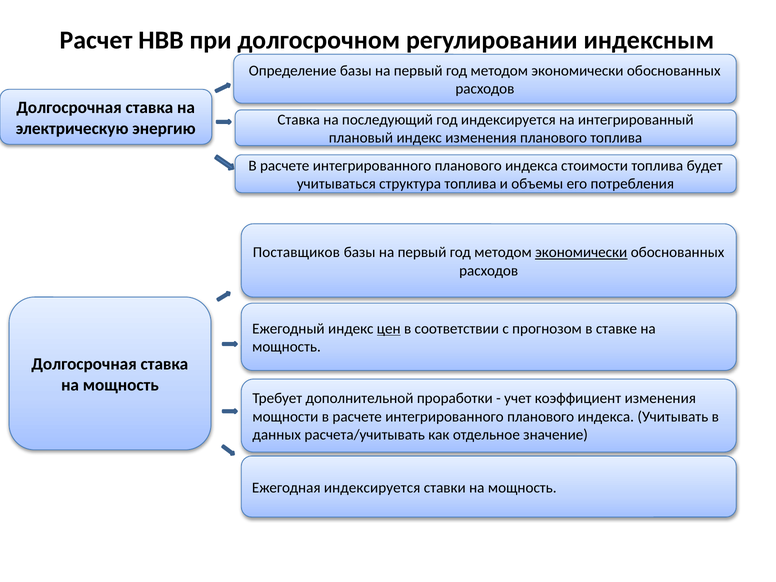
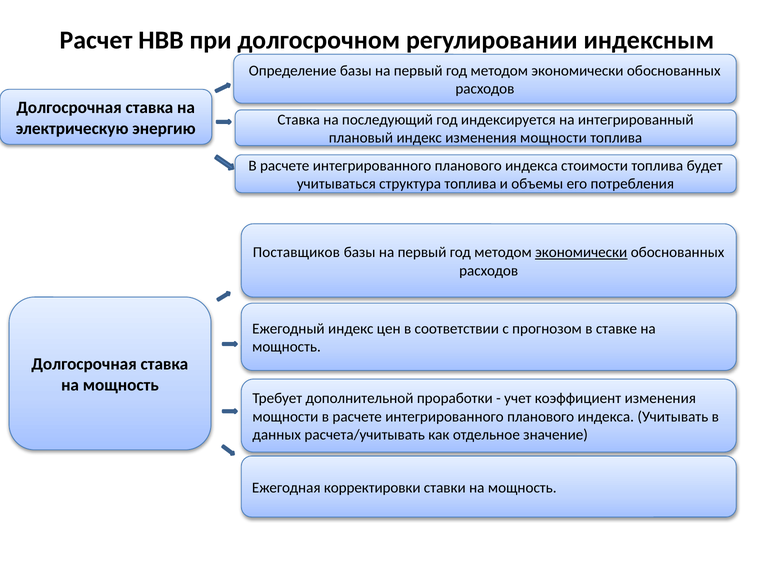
индекс изменения планового: планового -> мощности
цен underline: present -> none
Ежегодная индексируется: индексируется -> корректировки
